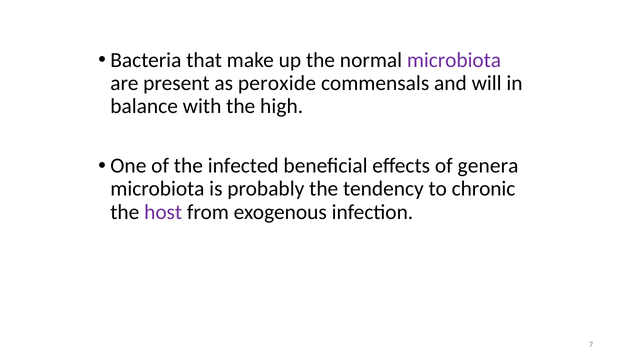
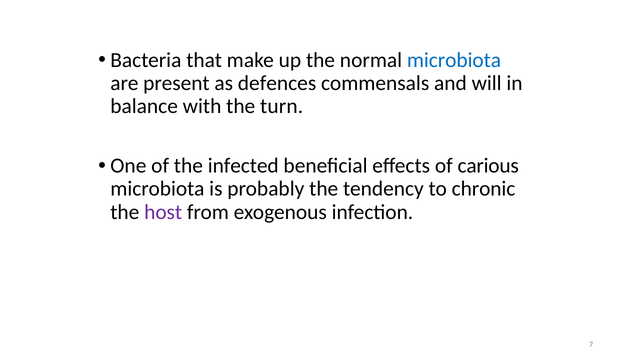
microbiota at (454, 60) colour: purple -> blue
peroxide: peroxide -> defences
high: high -> turn
genera: genera -> carious
